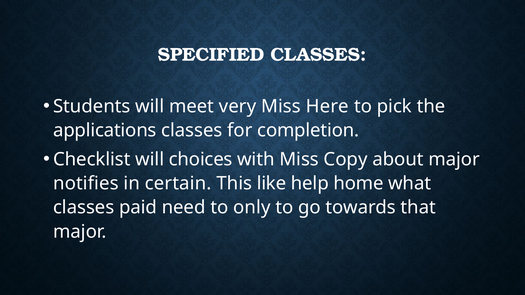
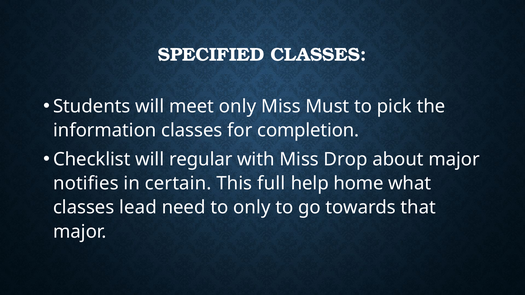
meet very: very -> only
Here: Here -> Must
applications: applications -> information
choices: choices -> regular
Copy: Copy -> Drop
like: like -> full
paid: paid -> lead
